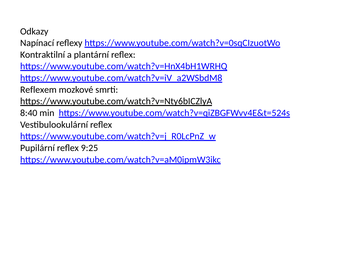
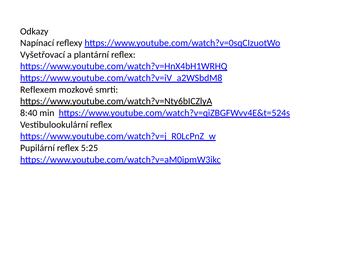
Kontraktilní: Kontraktilní -> Vyšetřovací
9:25: 9:25 -> 5:25
